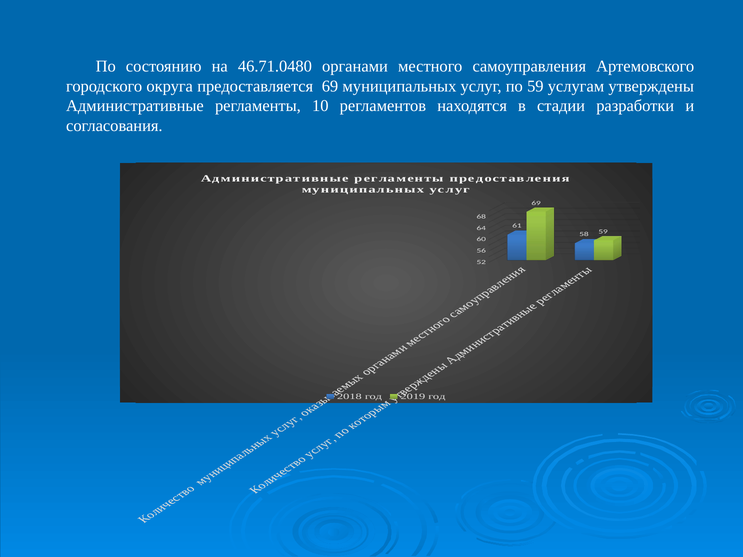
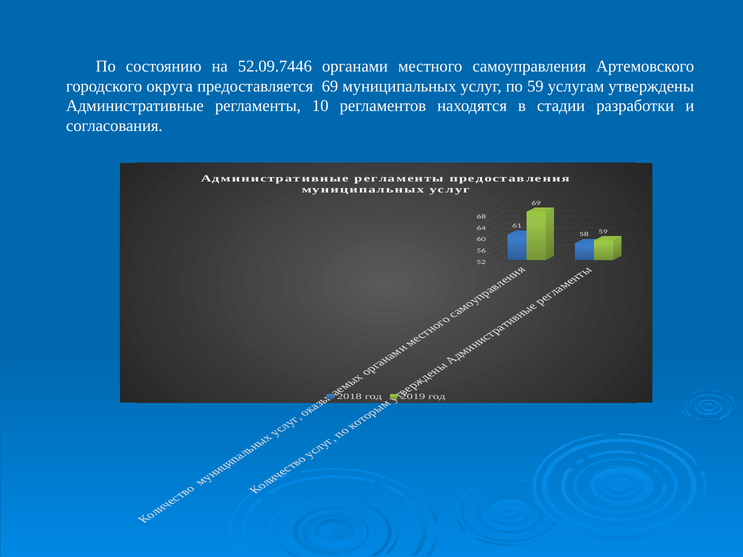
46.71.0480: 46.71.0480 -> 52.09.7446
